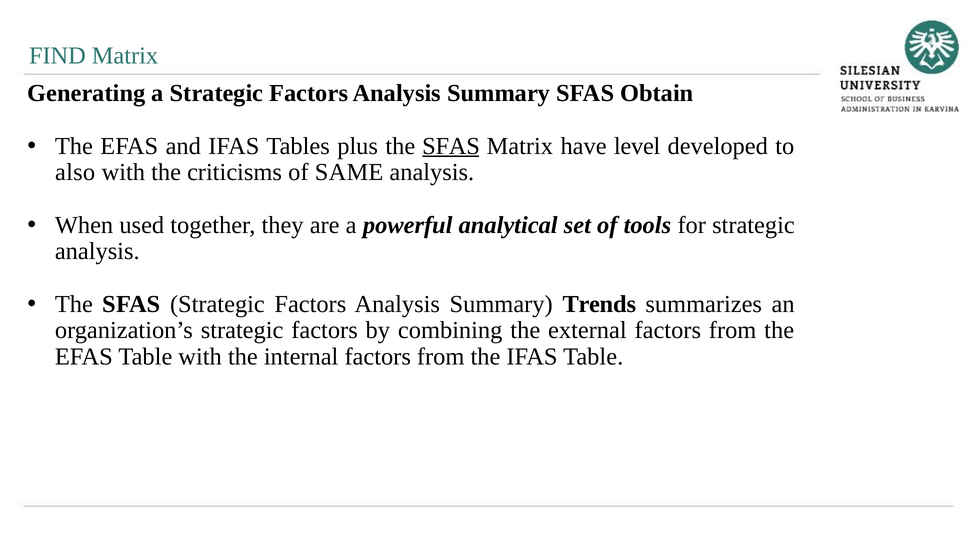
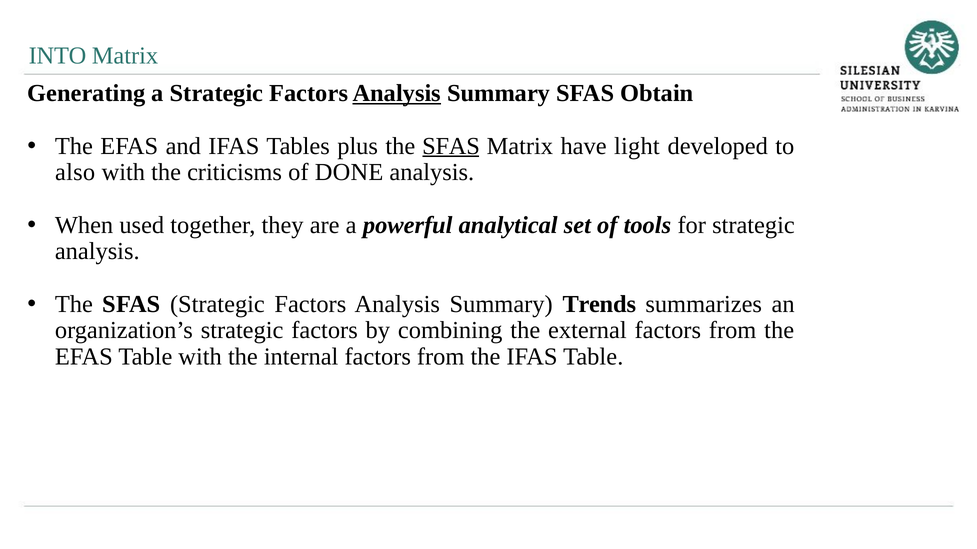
FIND: FIND -> INTO
Analysis at (397, 93) underline: none -> present
level: level -> light
SAME: SAME -> DONE
